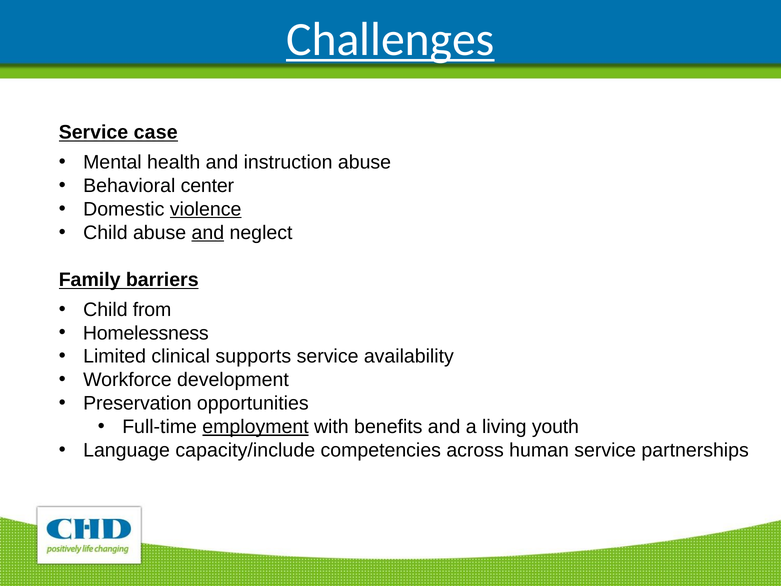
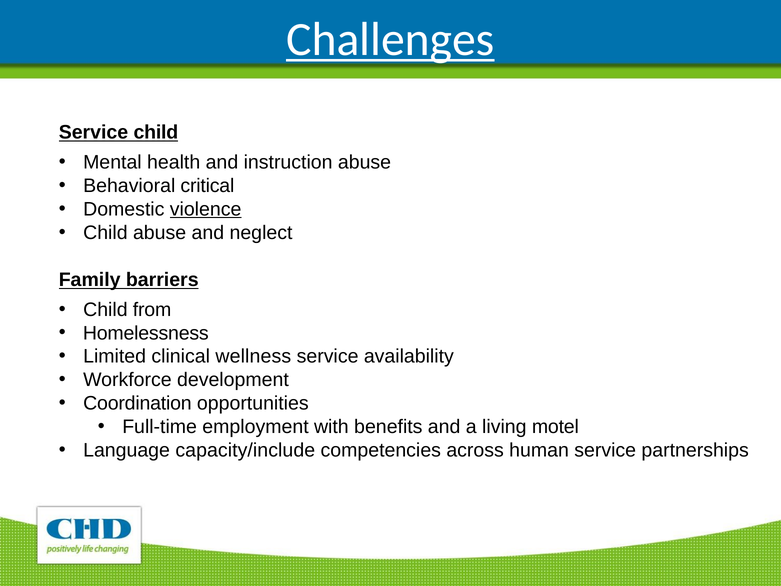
Service case: case -> child
center: center -> critical
and at (208, 233) underline: present -> none
supports: supports -> wellness
Preservation: Preservation -> Coordination
employment underline: present -> none
youth: youth -> motel
